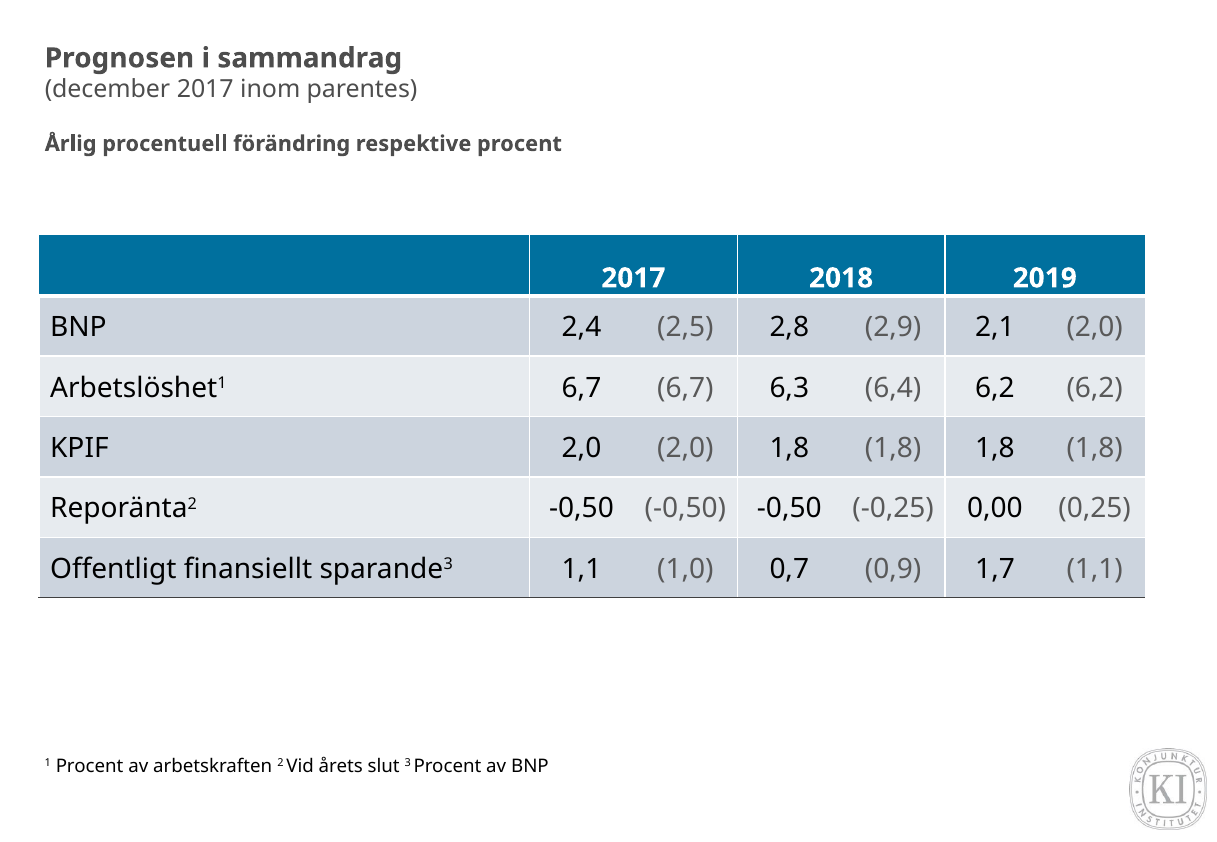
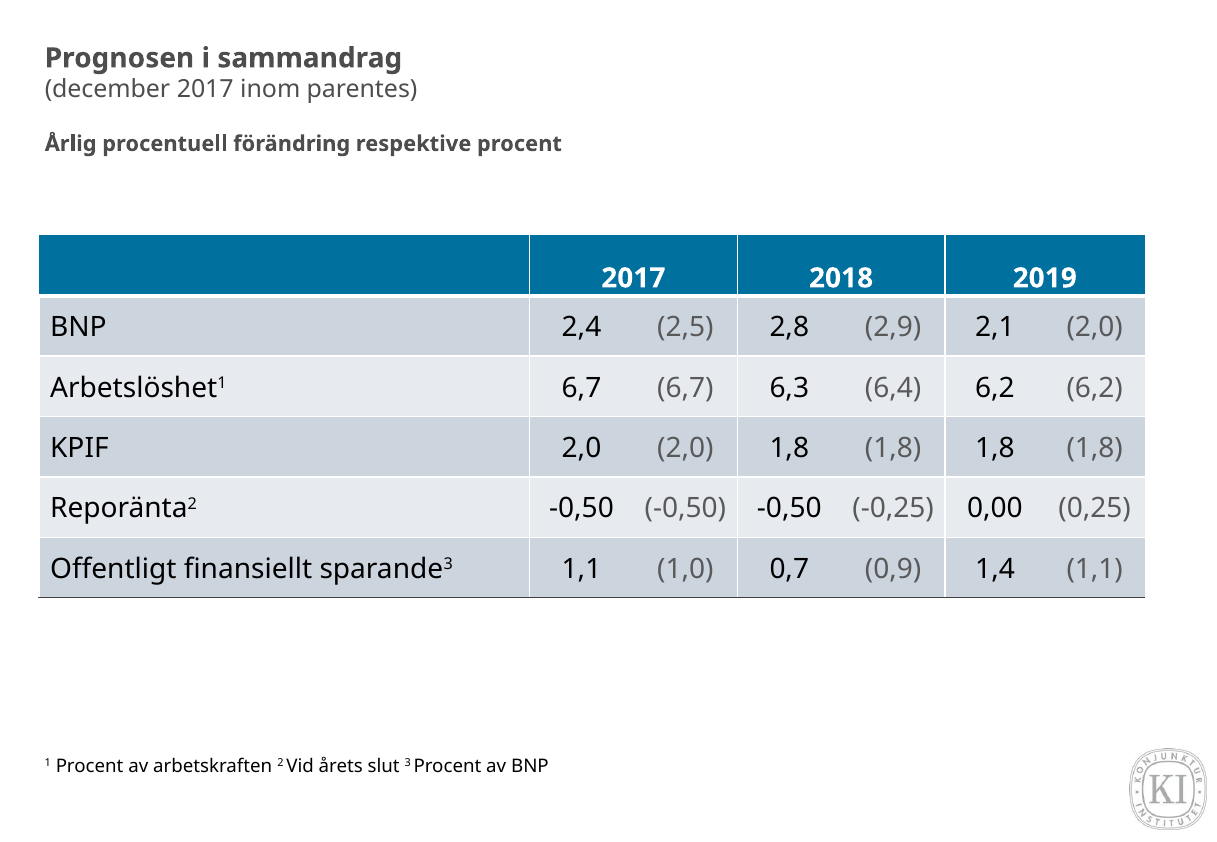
1,7: 1,7 -> 1,4
